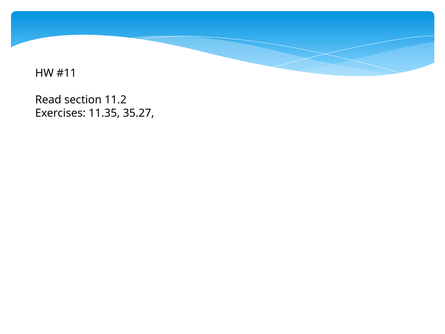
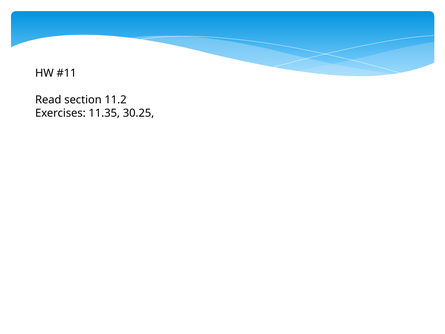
35.27: 35.27 -> 30.25
